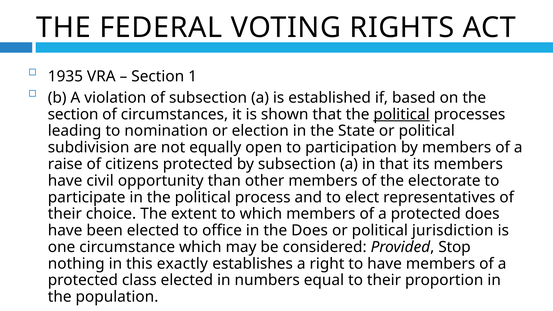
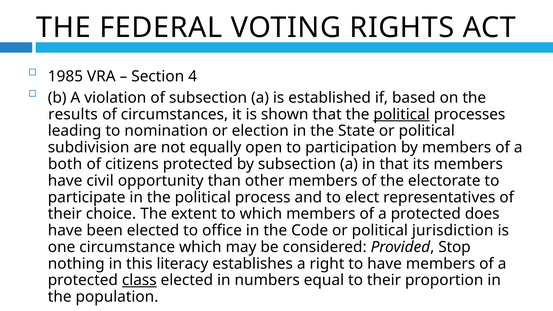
1935: 1935 -> 1985
1: 1 -> 4
section at (73, 114): section -> results
raise: raise -> both
the Does: Does -> Code
exactly: exactly -> literacy
class underline: none -> present
